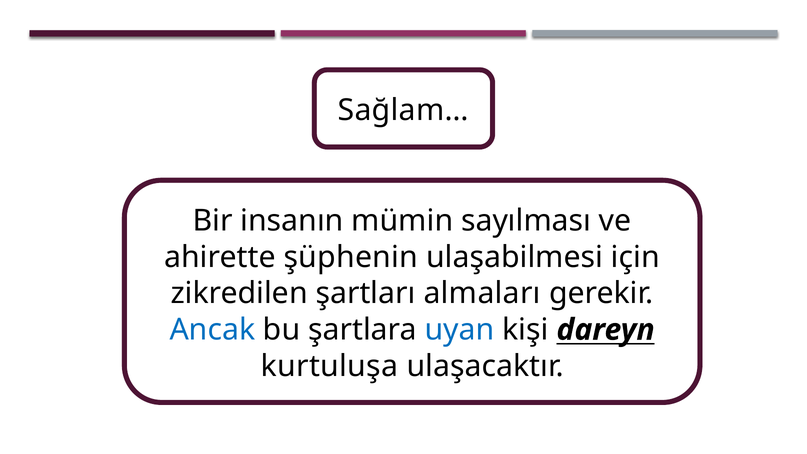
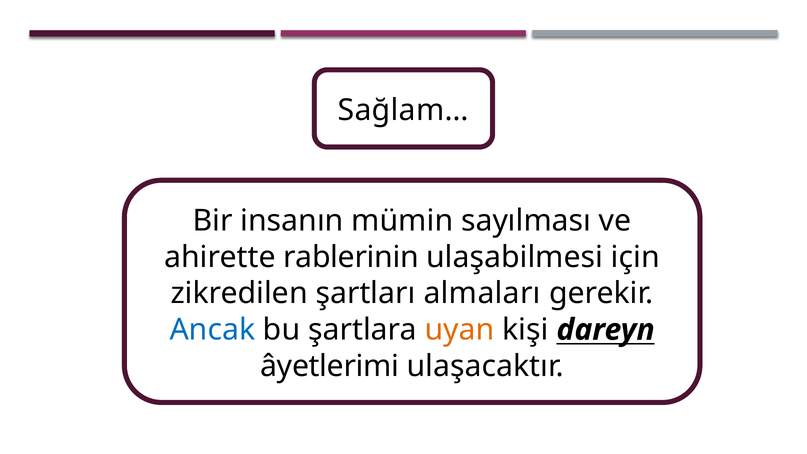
şüphenin: şüphenin -> rablerinin
uyan colour: blue -> orange
kurtuluşa: kurtuluşa -> âyetlerimi
